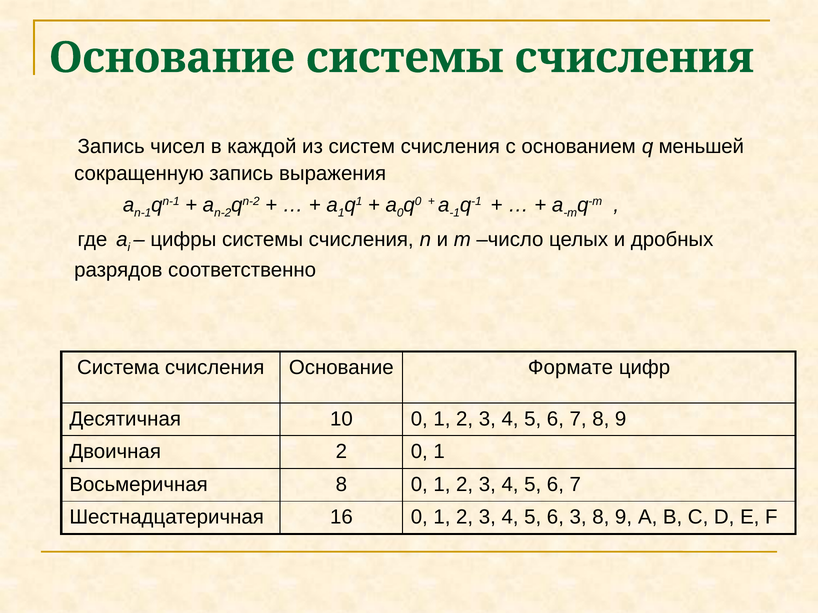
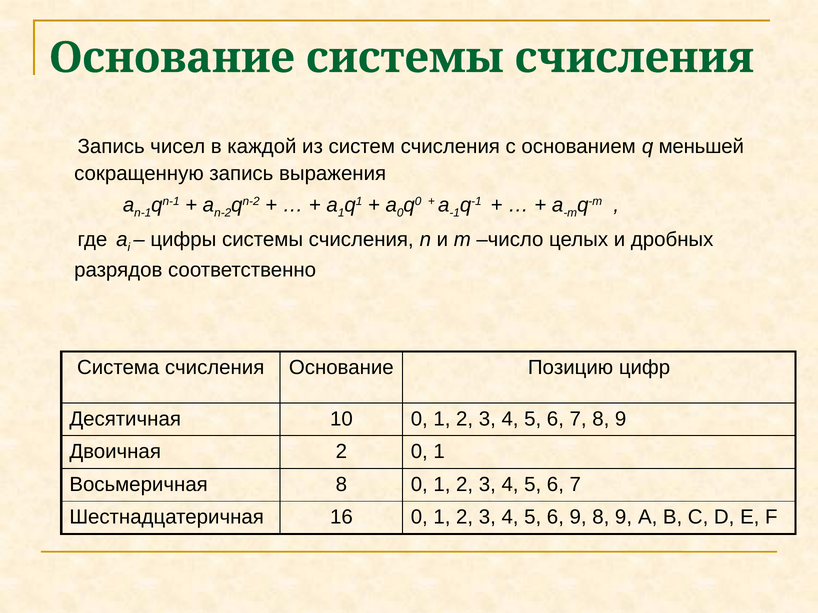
Формате: Формате -> Позицию
6 3: 3 -> 9
